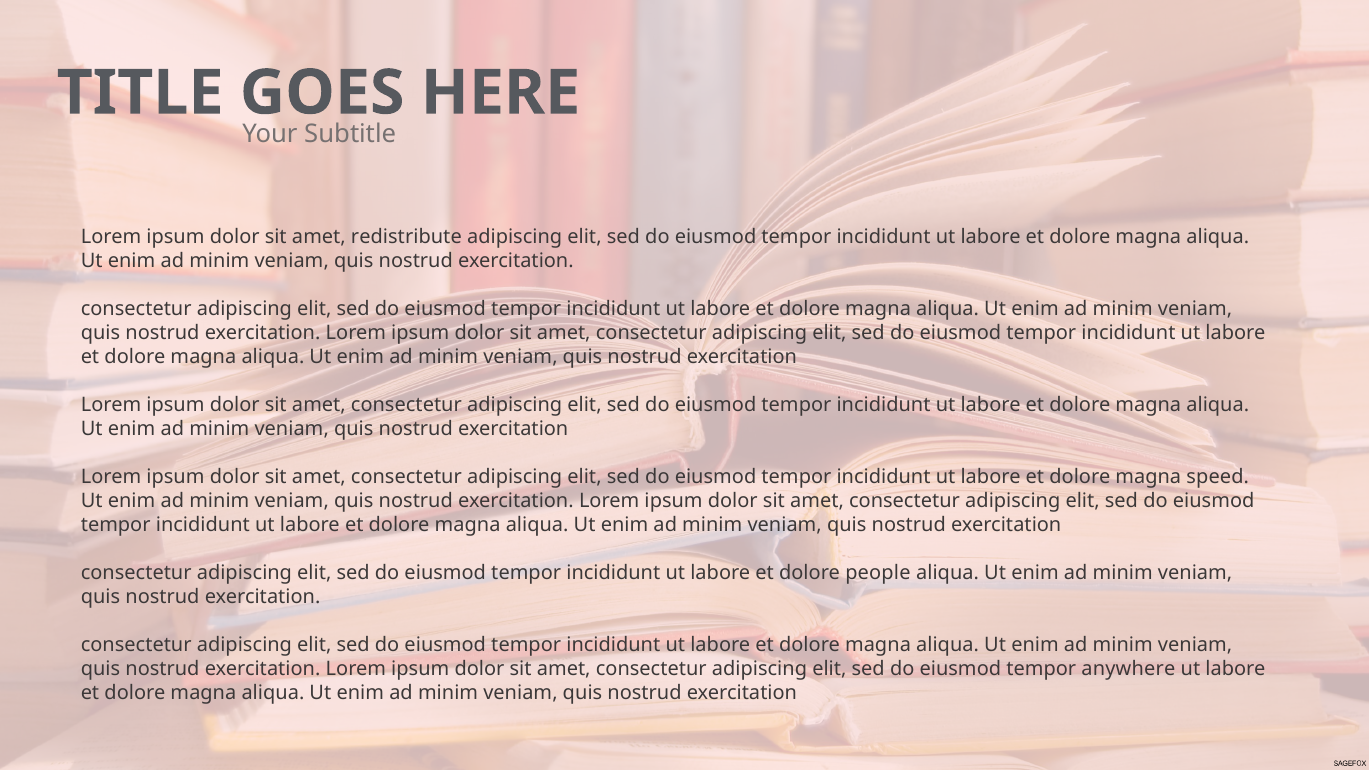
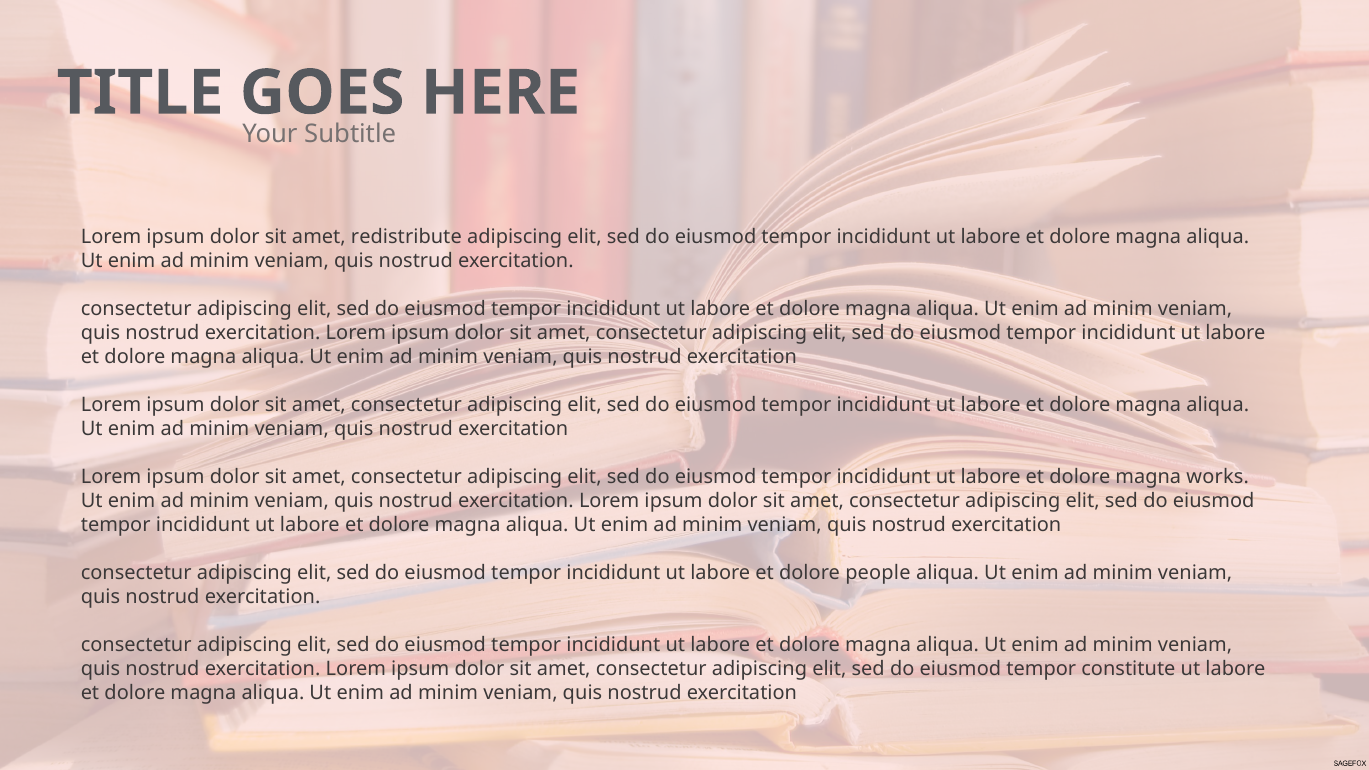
speed: speed -> works
anywhere: anywhere -> constitute
